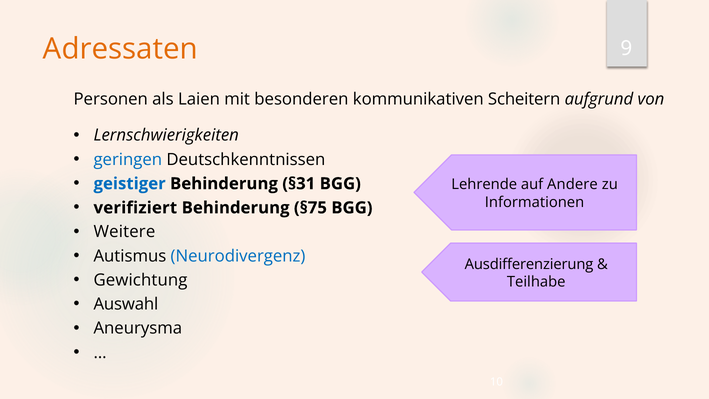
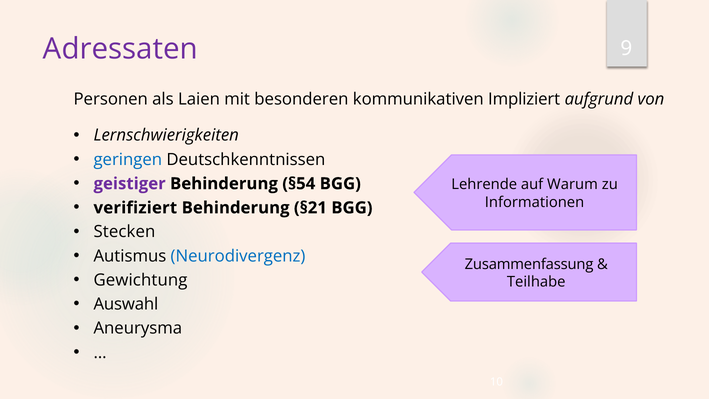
Adressaten colour: orange -> purple
Scheitern: Scheitern -> Impliziert
geistiger colour: blue -> purple
§31: §31 -> §54
Andere: Andere -> Warum
§75: §75 -> §21
Weitere: Weitere -> Stecken
Ausdifferenzierung: Ausdifferenzierung -> Zusammenfassung
